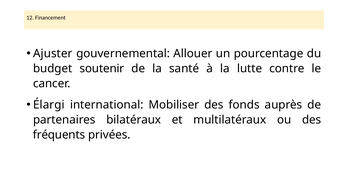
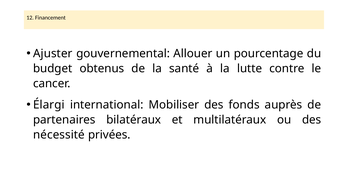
soutenir: soutenir -> obtenus
fréquents: fréquents -> nécessité
